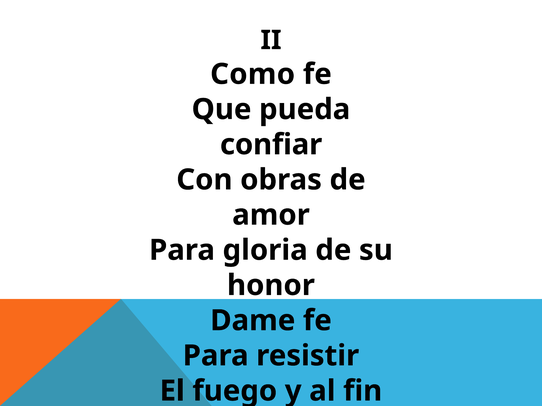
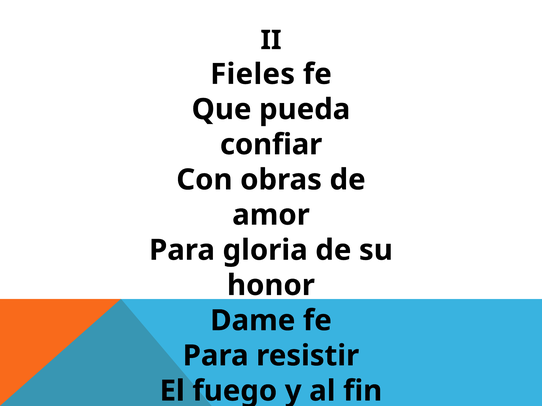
Como at (253, 74): Como -> Fieles
